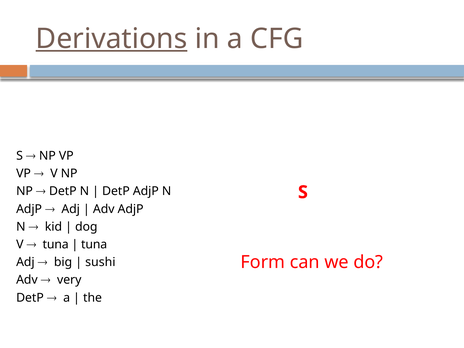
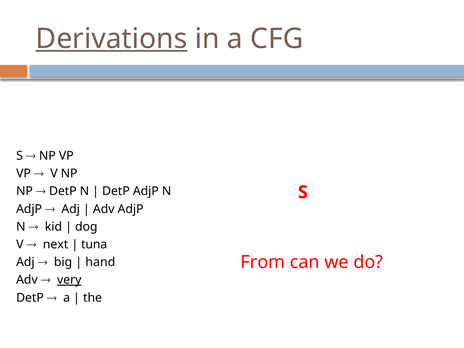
tuna at (56, 244): tuna -> next
Form: Form -> From
sushi: sushi -> hand
very underline: none -> present
